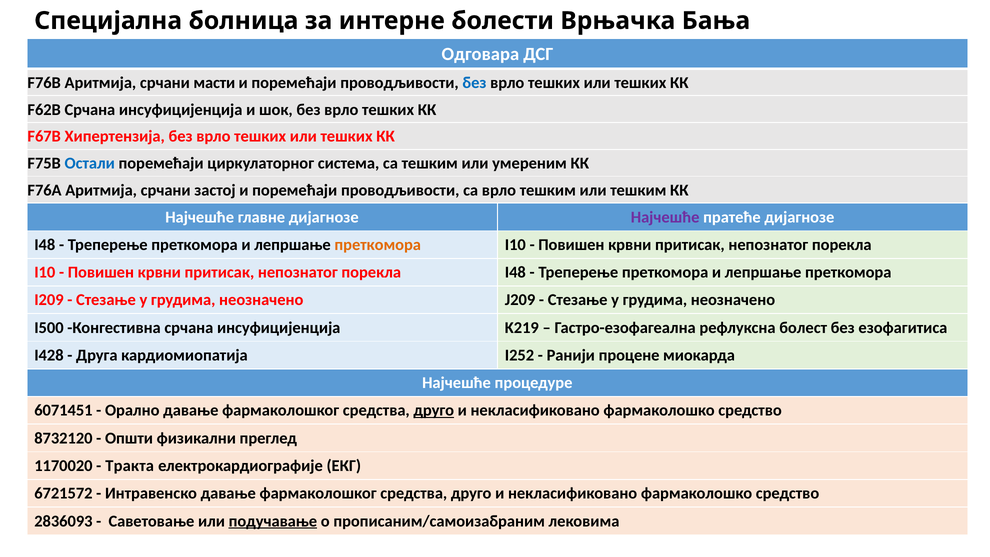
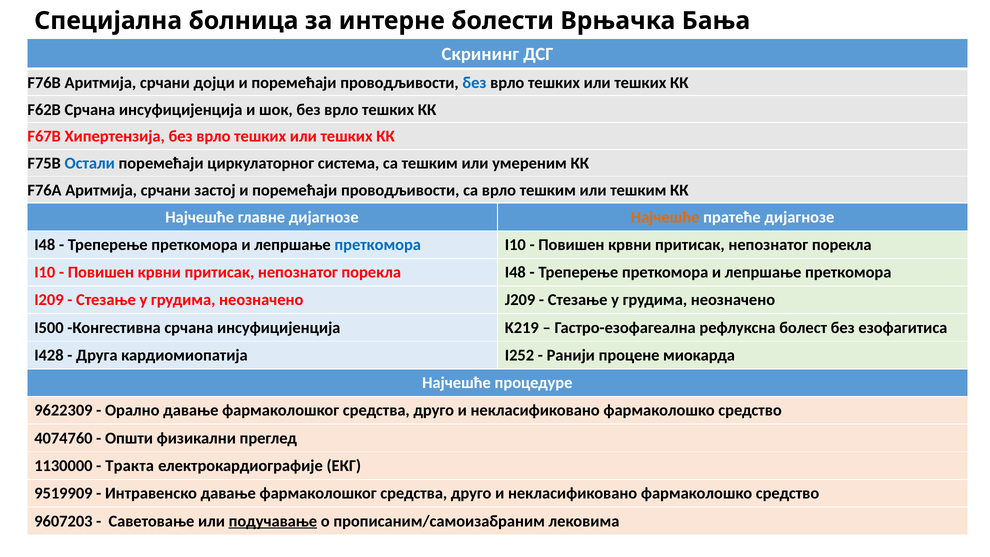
Одговара: Одговара -> Скрининг
масти: масти -> дојци
Најчешће at (665, 217) colour: purple -> orange
преткомора at (378, 245) colour: orange -> blue
6071451: 6071451 -> 9622309
друго at (434, 410) underline: present -> none
8732120: 8732120 -> 4074760
1170020: 1170020 -> 1130000
6721572: 6721572 -> 9519909
2836093: 2836093 -> 9607203
